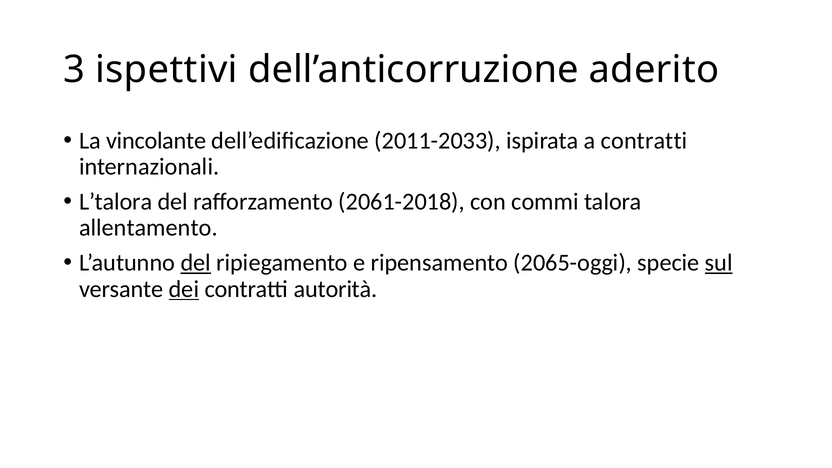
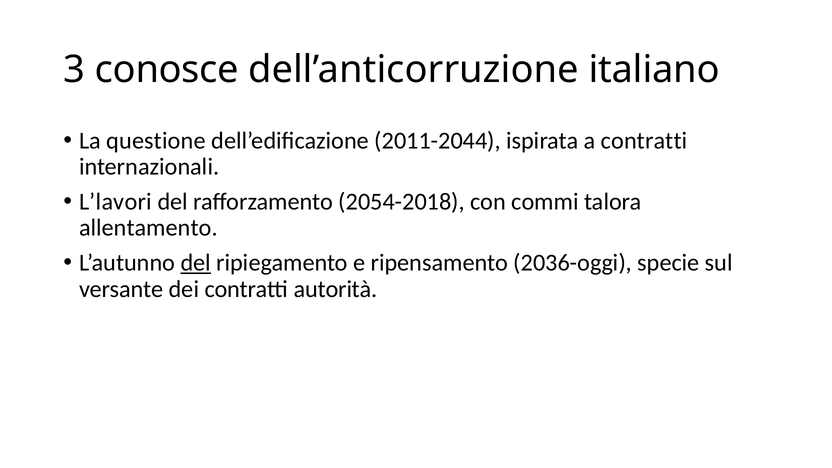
ispettivi: ispettivi -> conosce
aderito: aderito -> italiano
vincolante: vincolante -> questione
2011-2033: 2011-2033 -> 2011-2044
L’talora: L’talora -> L’lavori
2061-2018: 2061-2018 -> 2054-2018
2065-oggi: 2065-oggi -> 2036-oggi
sul underline: present -> none
dei underline: present -> none
